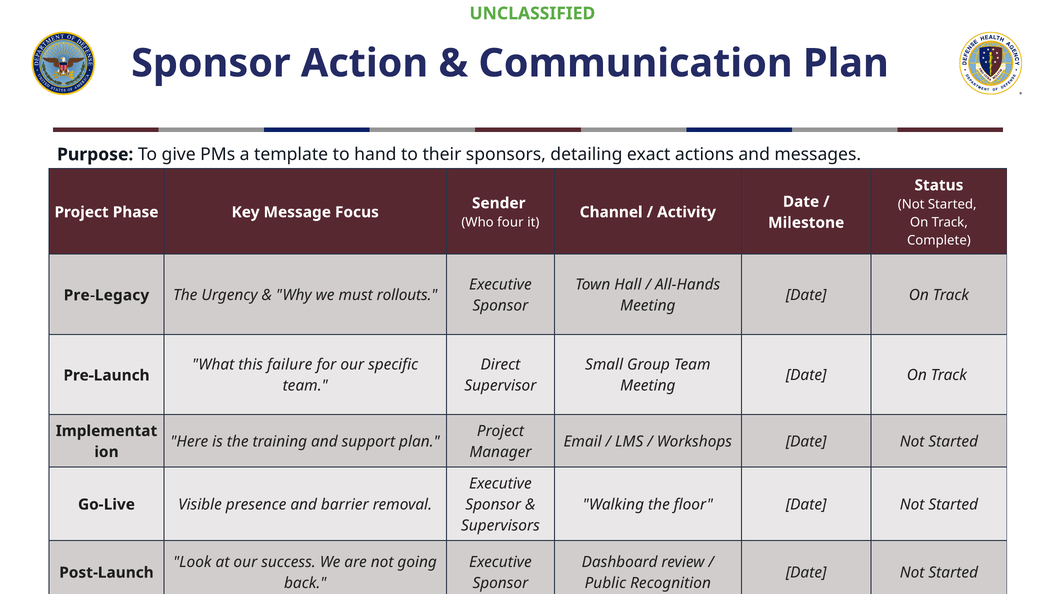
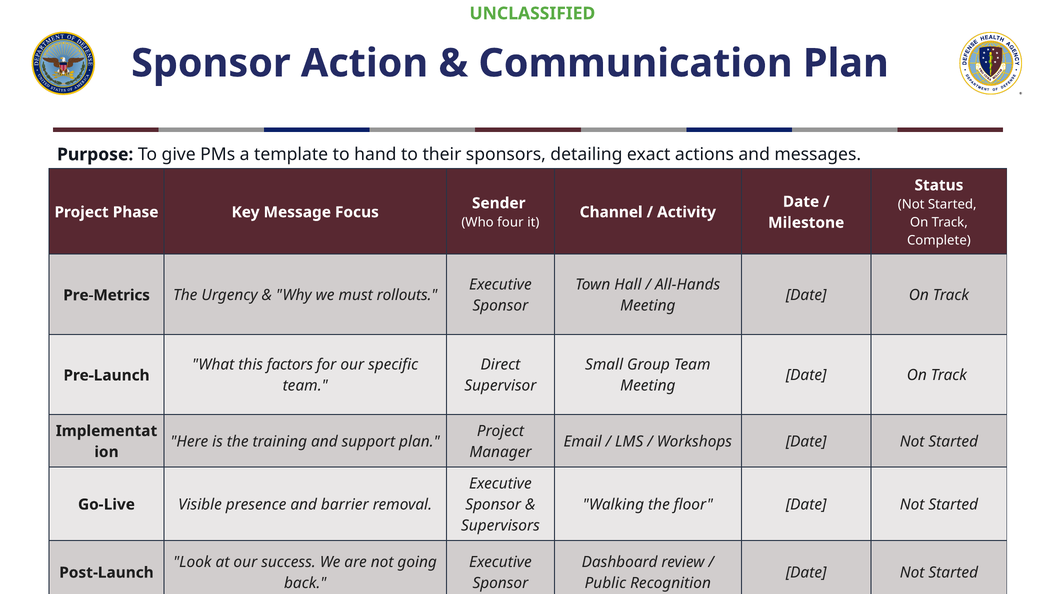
Pre-Legacy: Pre-Legacy -> Pre-Metrics
failure: failure -> factors
